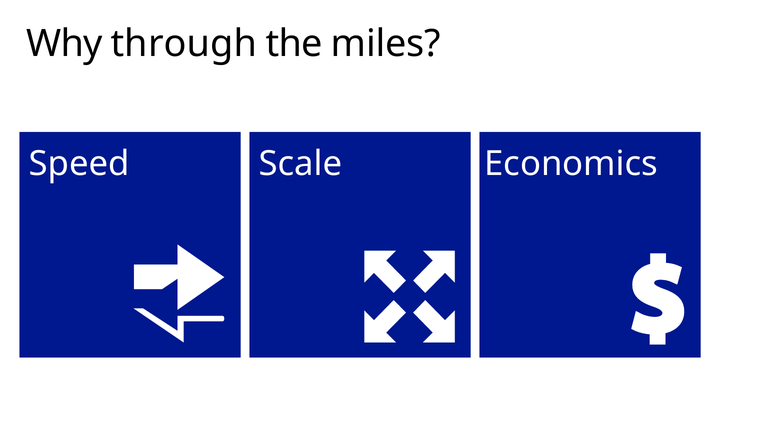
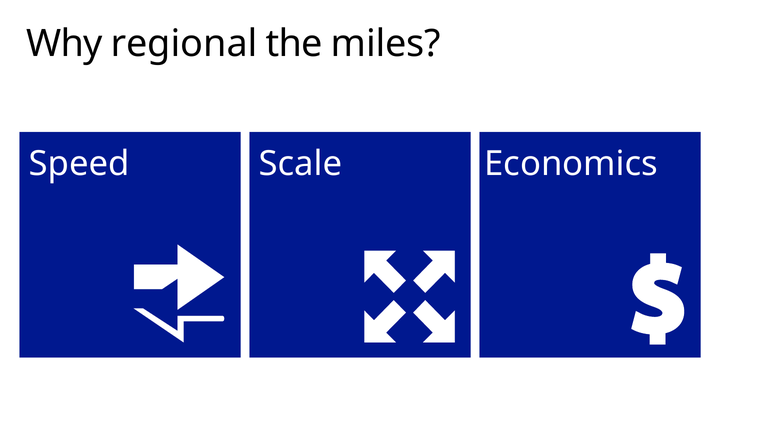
through: through -> regional
